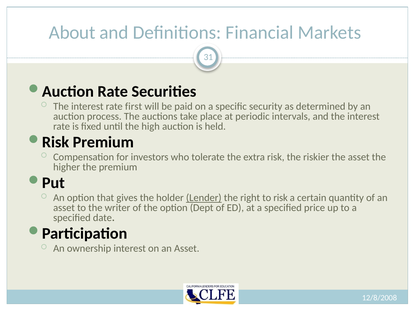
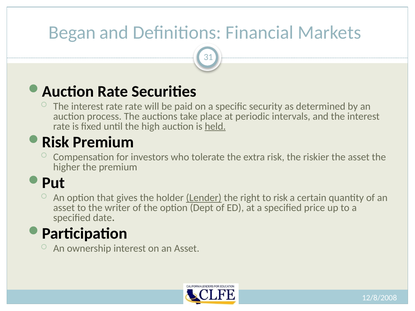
About: About -> Began
rate first: first -> rate
held underline: none -> present
